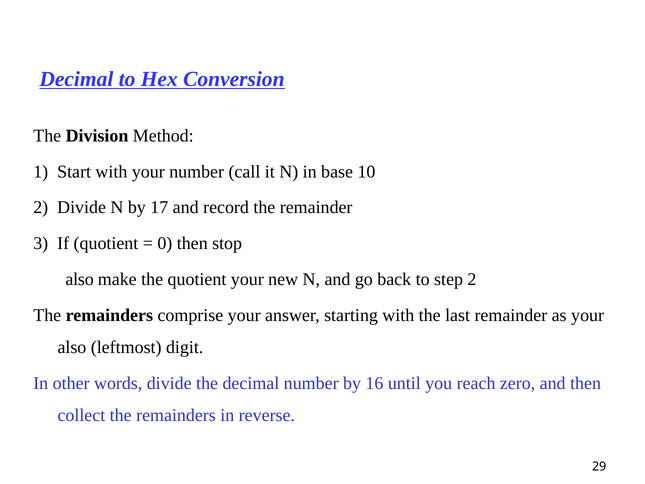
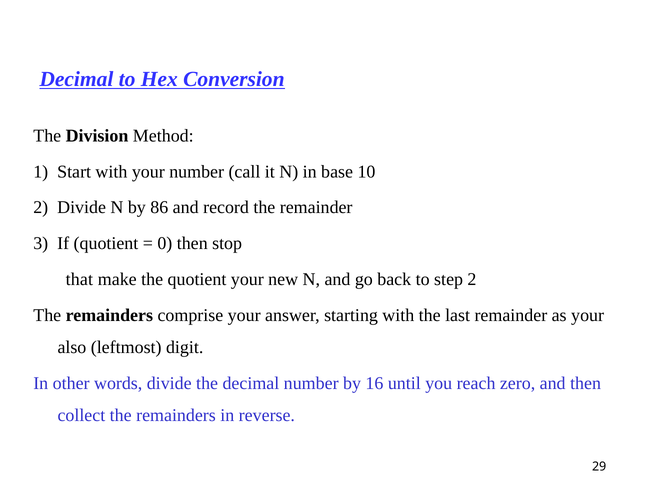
17: 17 -> 86
also at (80, 279): also -> that
